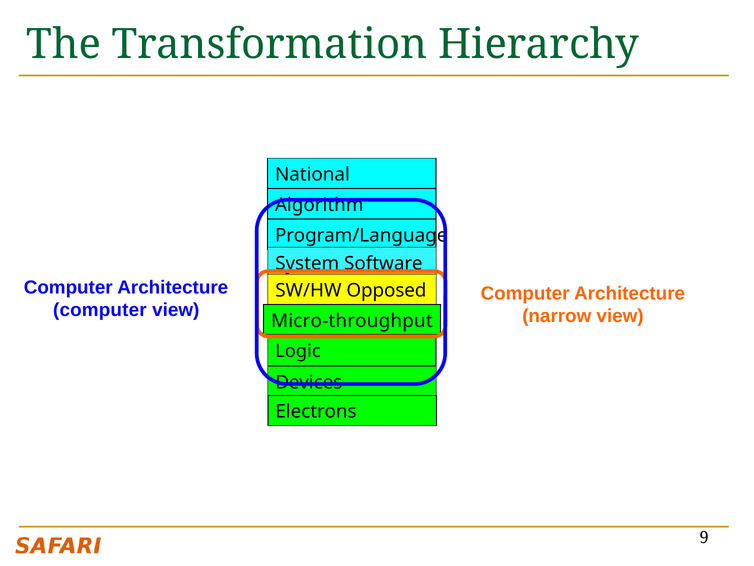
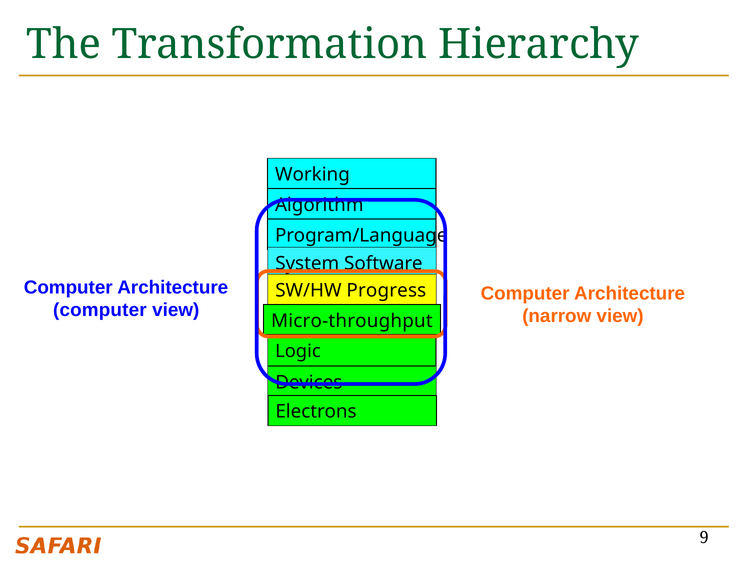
National: National -> Working
Opposed: Opposed -> Progress
